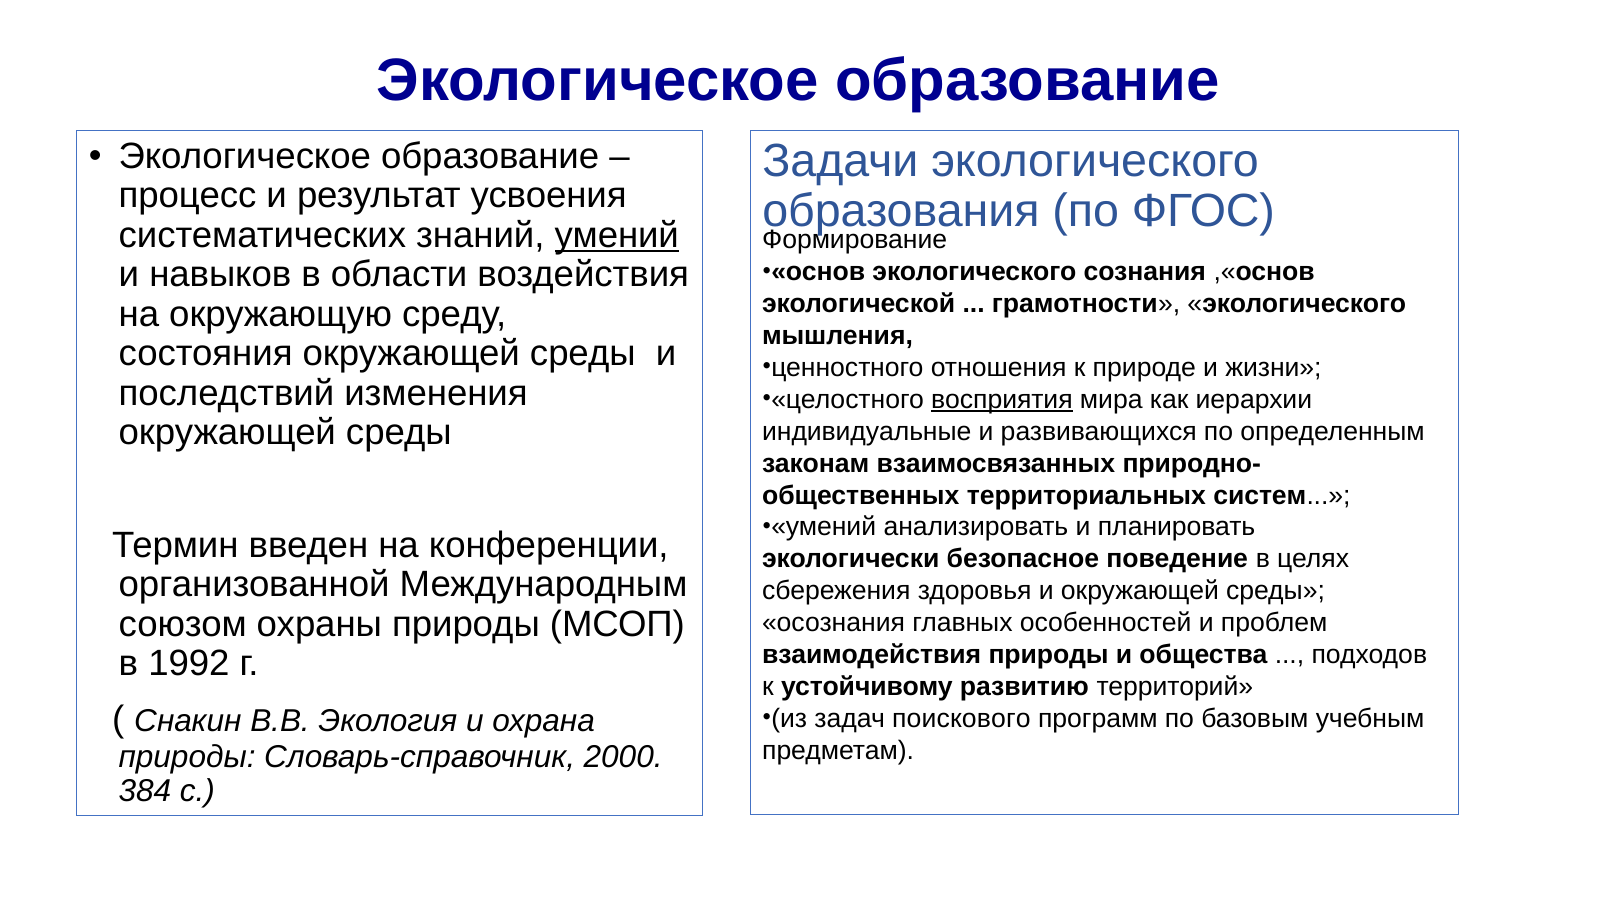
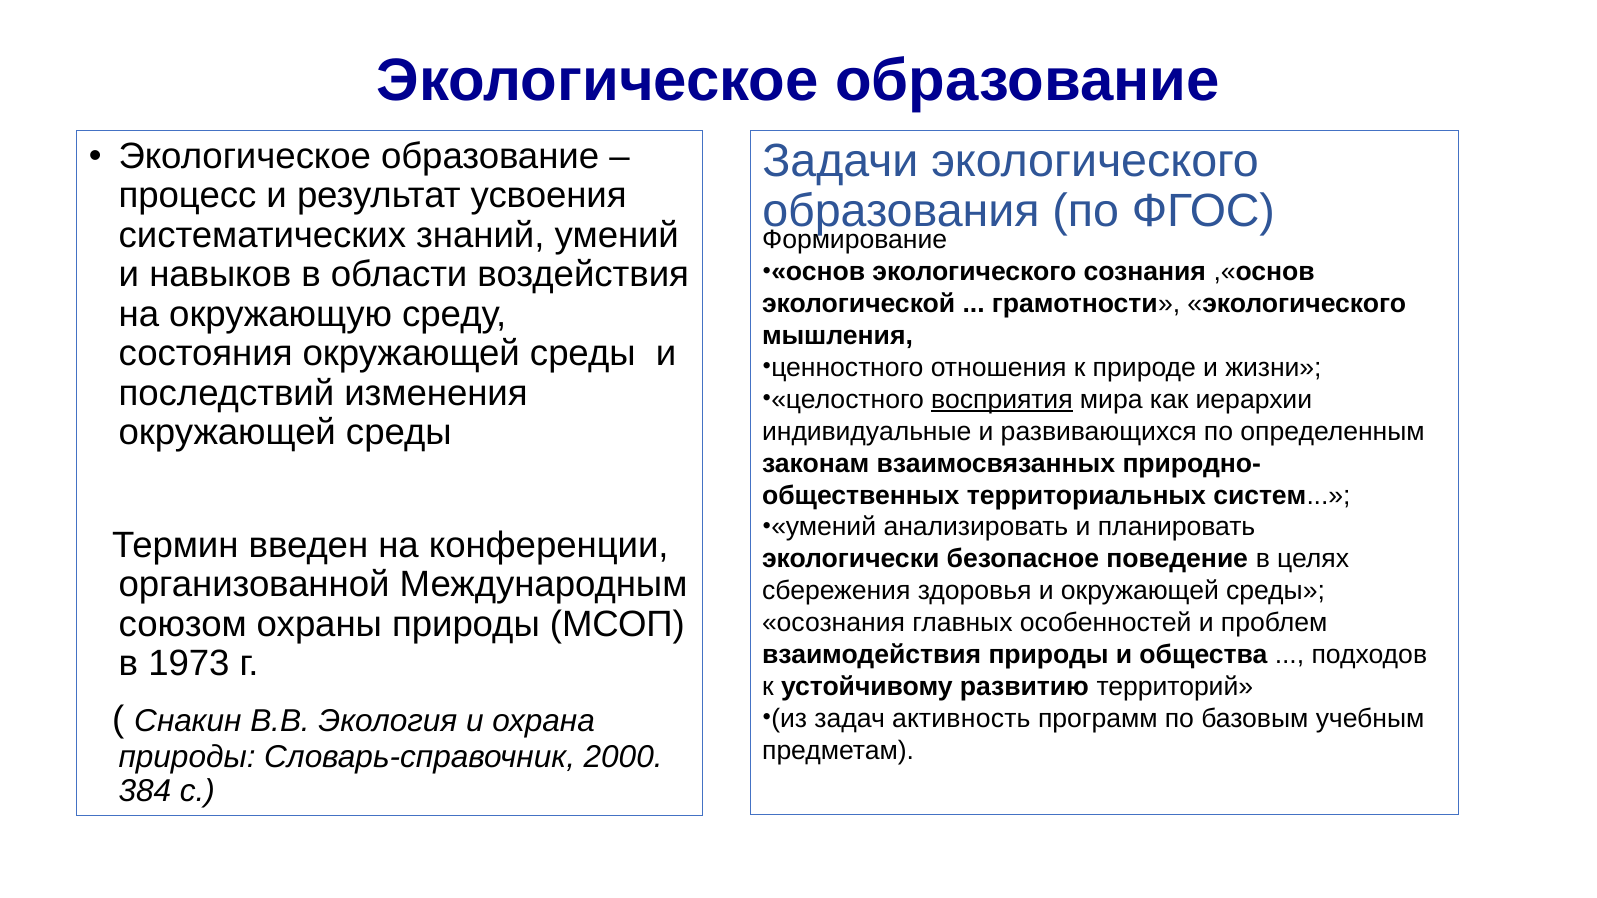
умений underline: present -> none
1992: 1992 -> 1973
поискового: поискового -> активность
